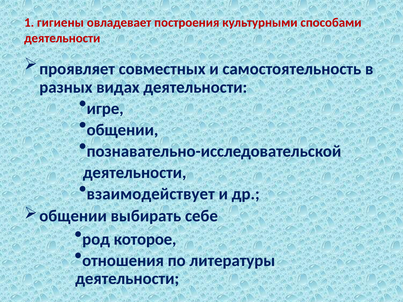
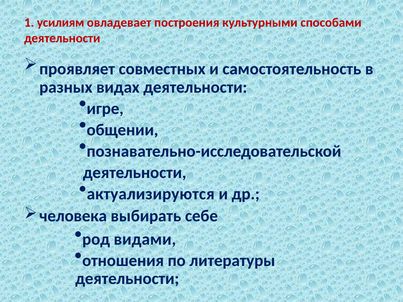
гигиены: гигиены -> усилиям
взаимодействует: взаимодействует -> актуализируются
общении at (73, 216): общении -> человека
которое: которое -> видами
